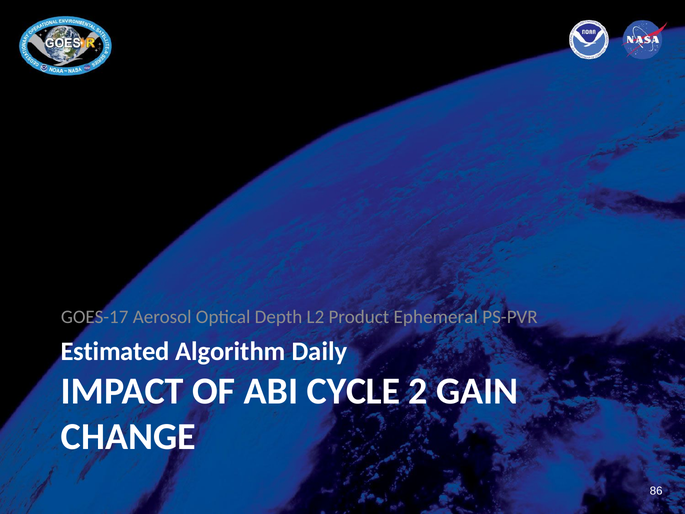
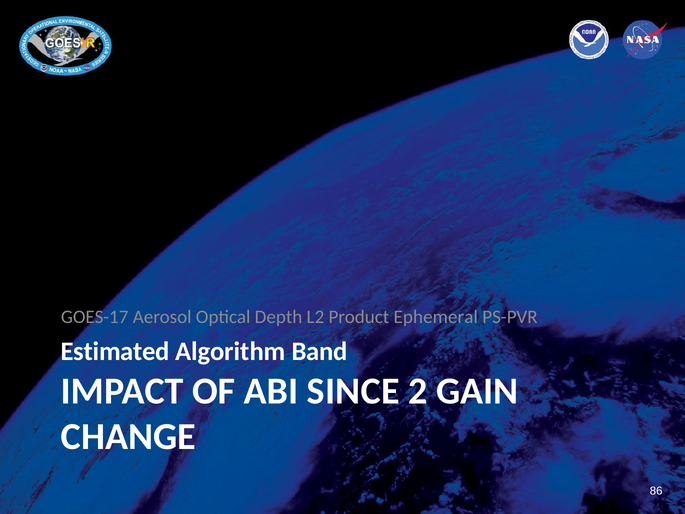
Daily: Daily -> Band
CYCLE: CYCLE -> SINCE
